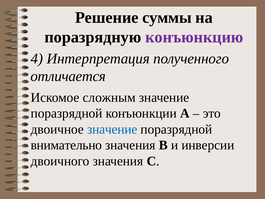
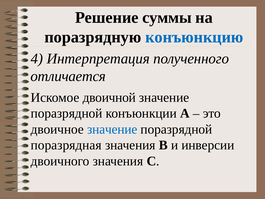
конъюнкцию colour: purple -> blue
сложным: сложным -> двоичной
внимательно: внимательно -> поразрядная
